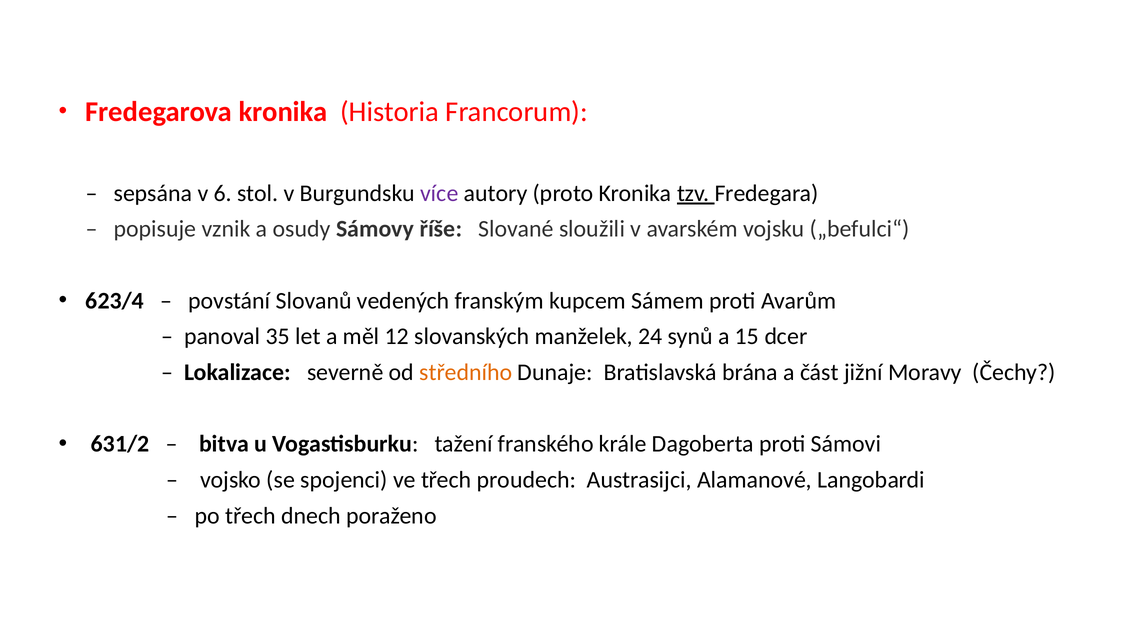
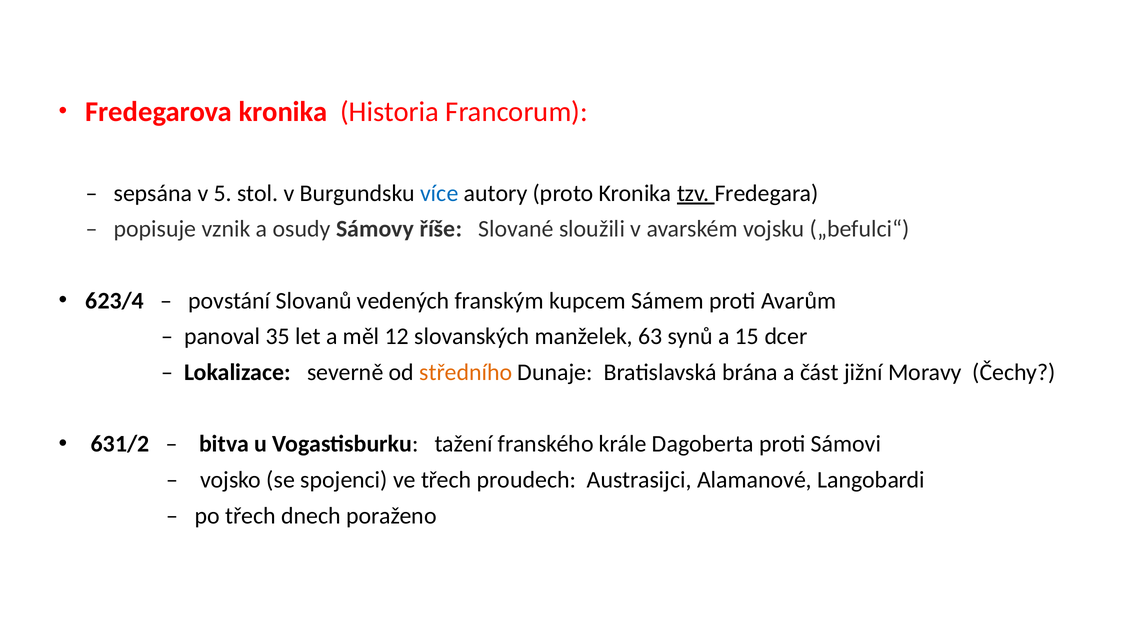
6: 6 -> 5
více colour: purple -> blue
24: 24 -> 63
